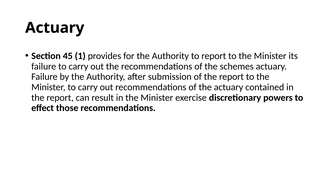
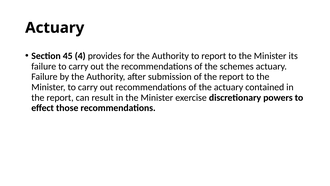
1: 1 -> 4
